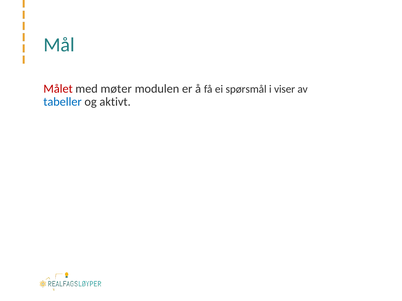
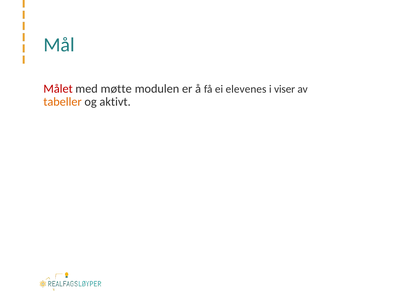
møter: møter -> møtte
spørsmål: spørsmål -> elevenes
tabeller colour: blue -> orange
